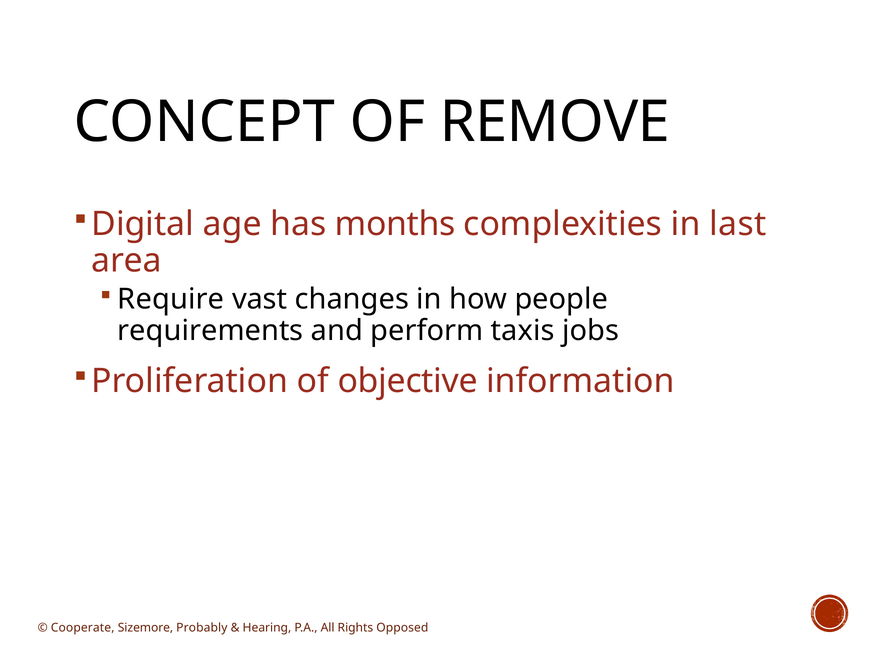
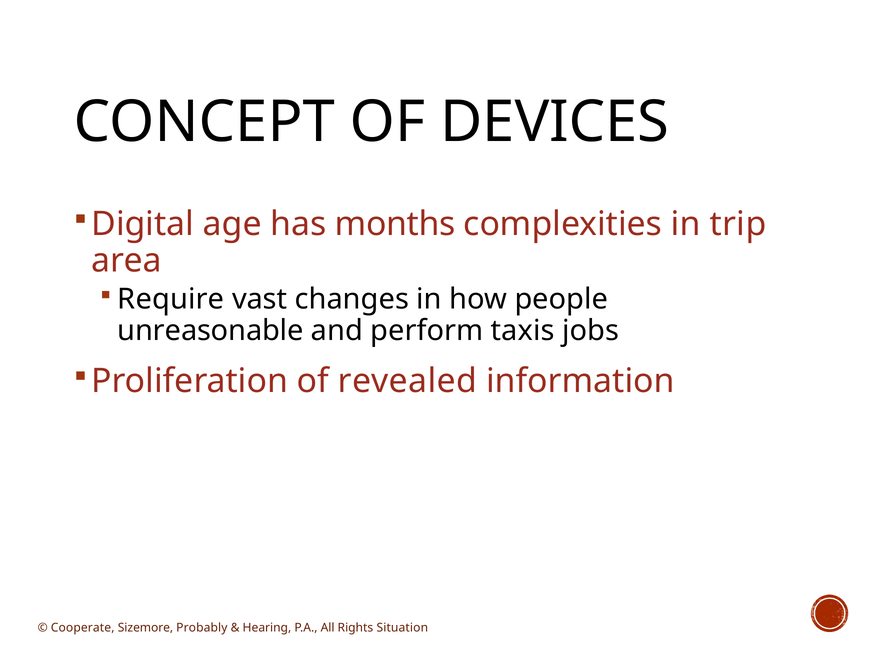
REMOVE: REMOVE -> DEVICES
last: last -> trip
requirements: requirements -> unreasonable
objective: objective -> revealed
Opposed: Opposed -> Situation
